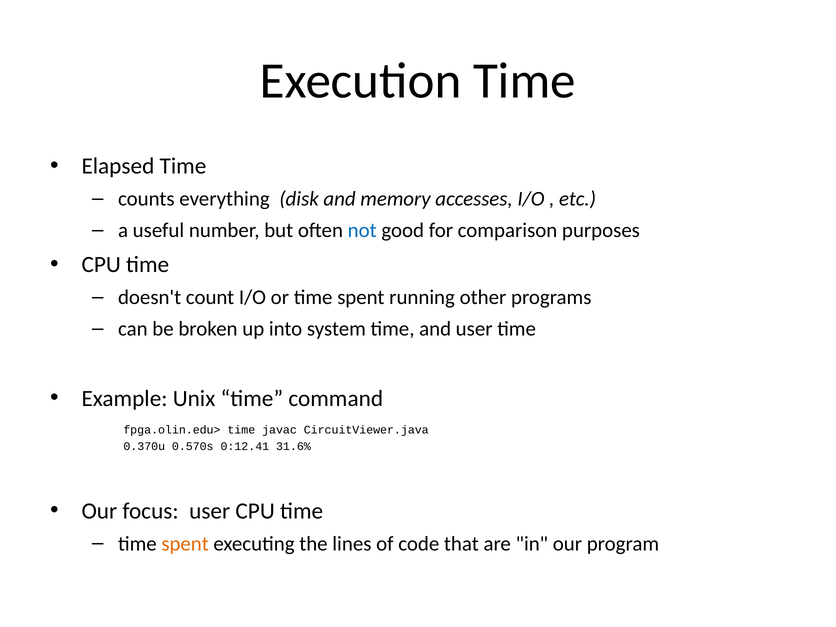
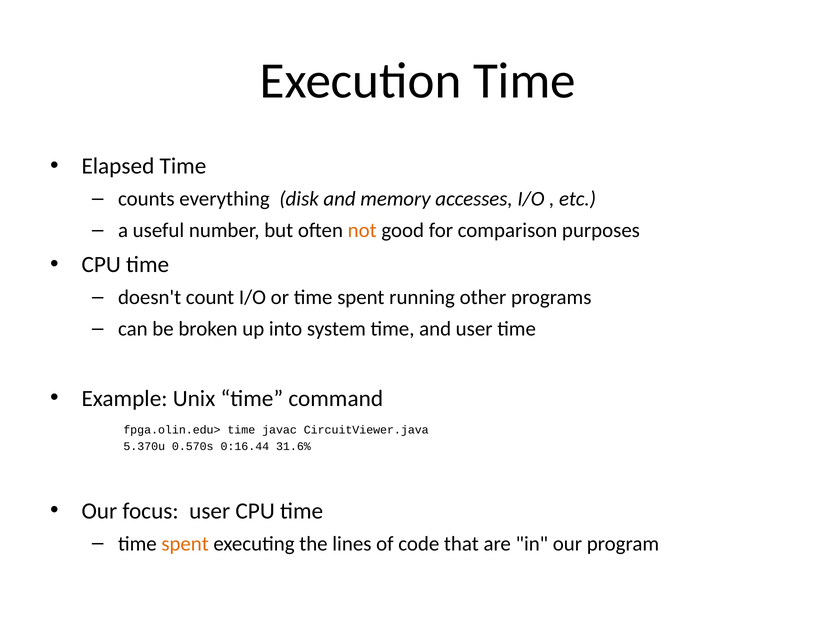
not colour: blue -> orange
0.370u: 0.370u -> 5.370u
0:12.41: 0:12.41 -> 0:16.44
